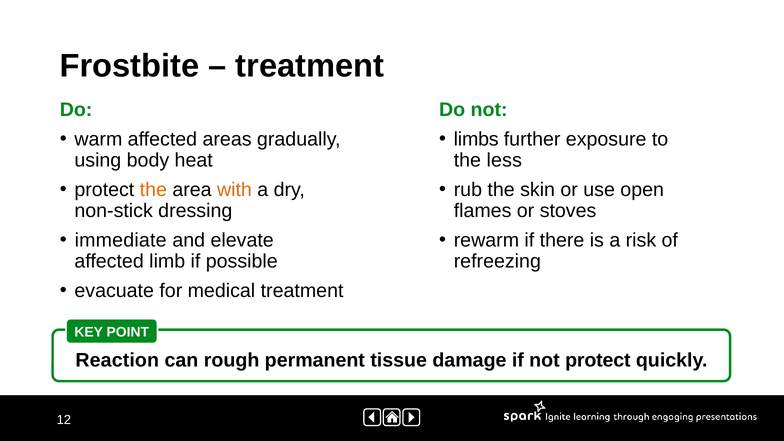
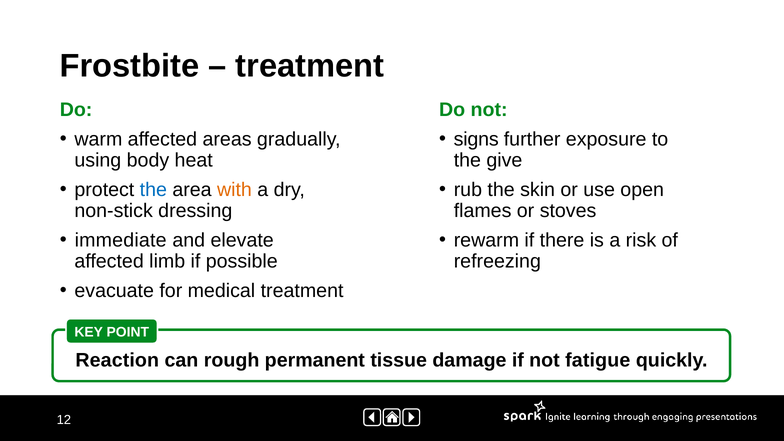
limbs: limbs -> signs
less: less -> give
the at (153, 190) colour: orange -> blue
not protect: protect -> fatigue
